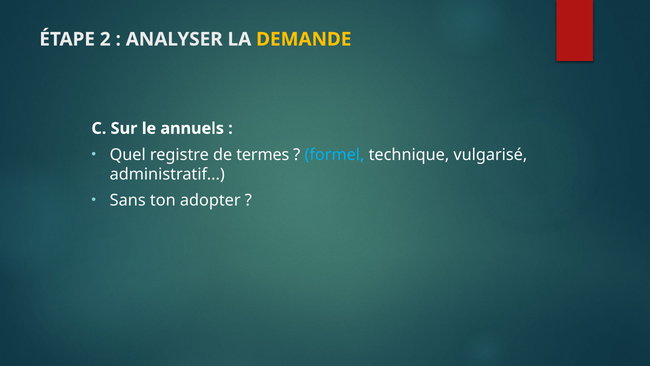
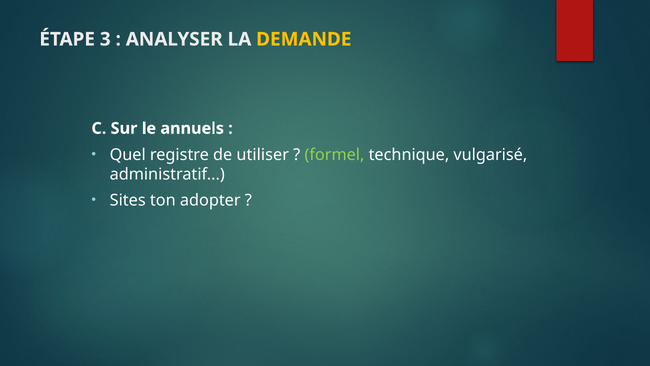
2: 2 -> 3
termes: termes -> utiliser
formel colour: light blue -> light green
Sans: Sans -> Sites
